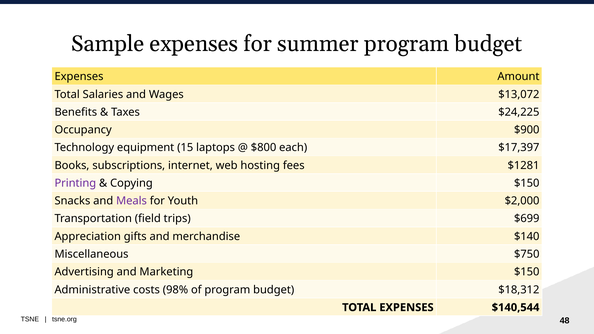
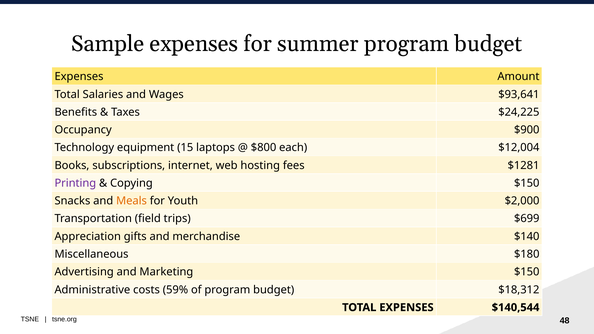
$13,072: $13,072 -> $93,641
$17,397: $17,397 -> $12,004
Meals colour: purple -> orange
$750: $750 -> $180
98%: 98% -> 59%
